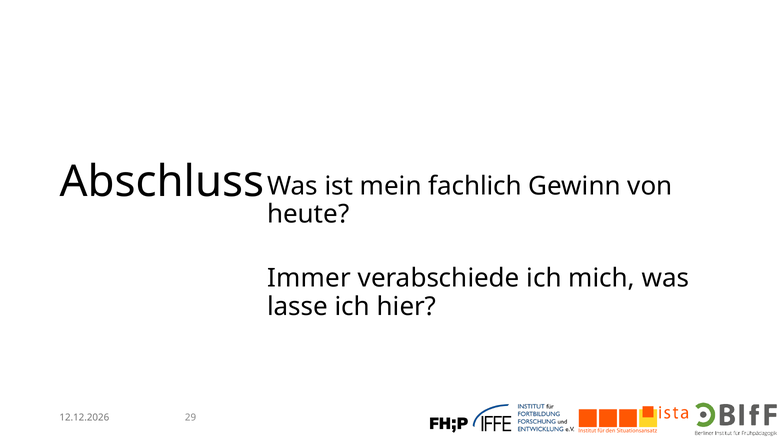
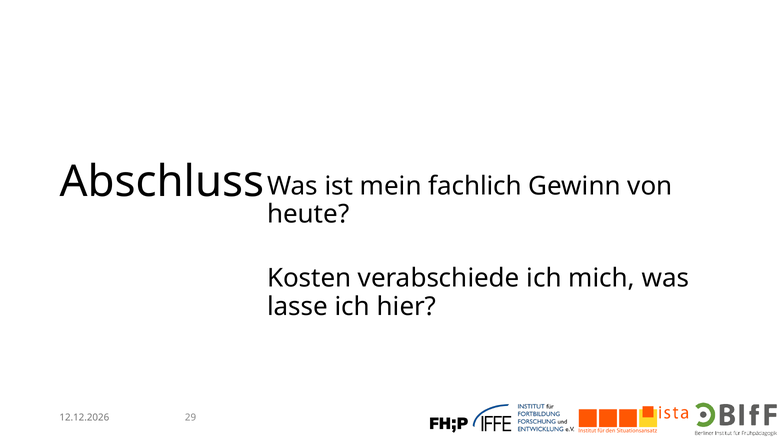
Immer: Immer -> Kosten
